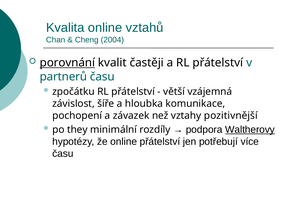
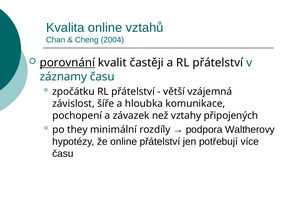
partnerů: partnerů -> záznamy
pozitivnější: pozitivnější -> připojených
Waltherovy underline: present -> none
